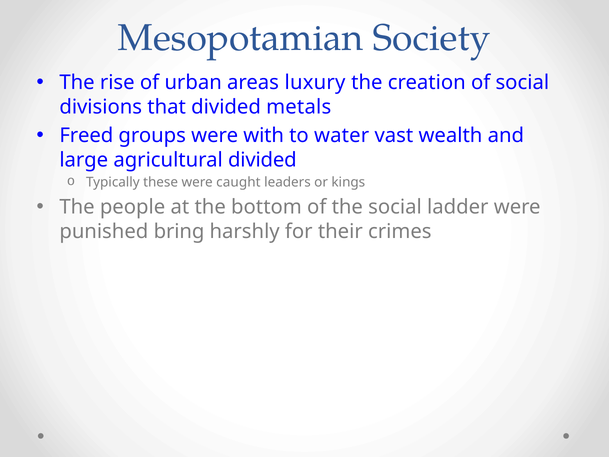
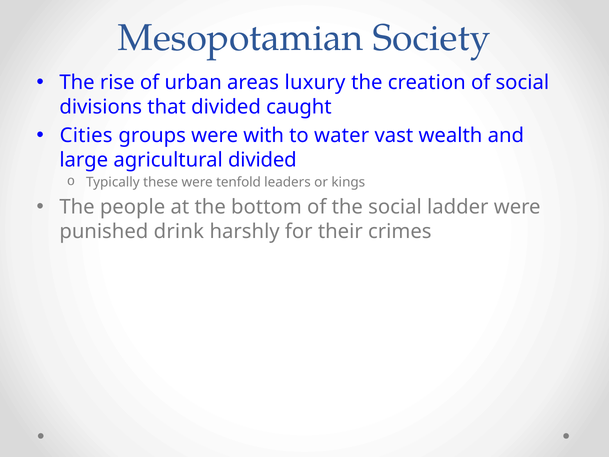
metals: metals -> caught
Freed: Freed -> Cities
caught: caught -> tenfold
bring: bring -> drink
